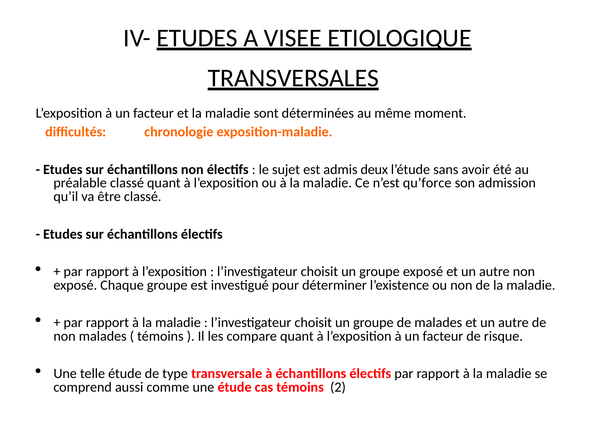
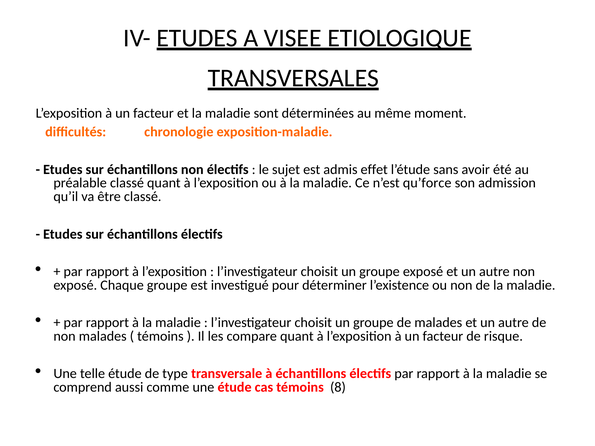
deux: deux -> effet
2: 2 -> 8
